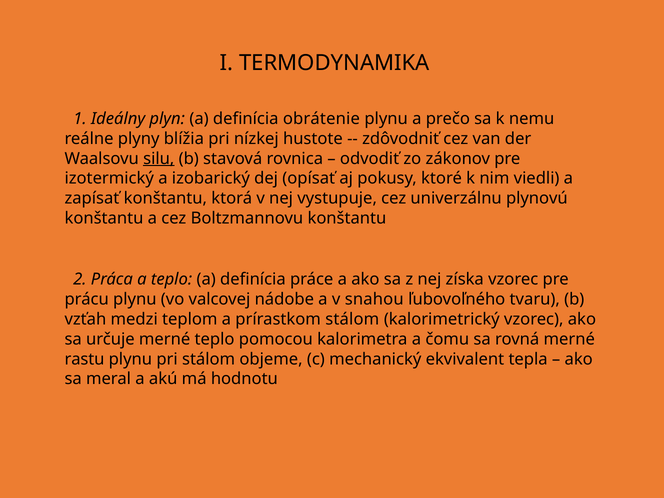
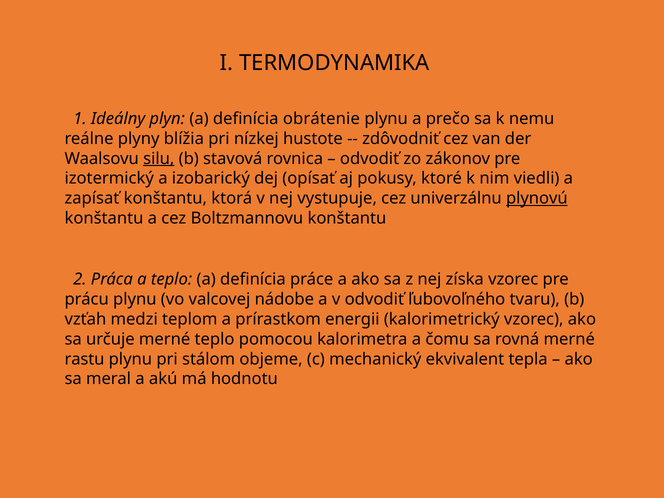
plynovú underline: none -> present
v snahou: snahou -> odvodiť
prírastkom stálom: stálom -> energii
